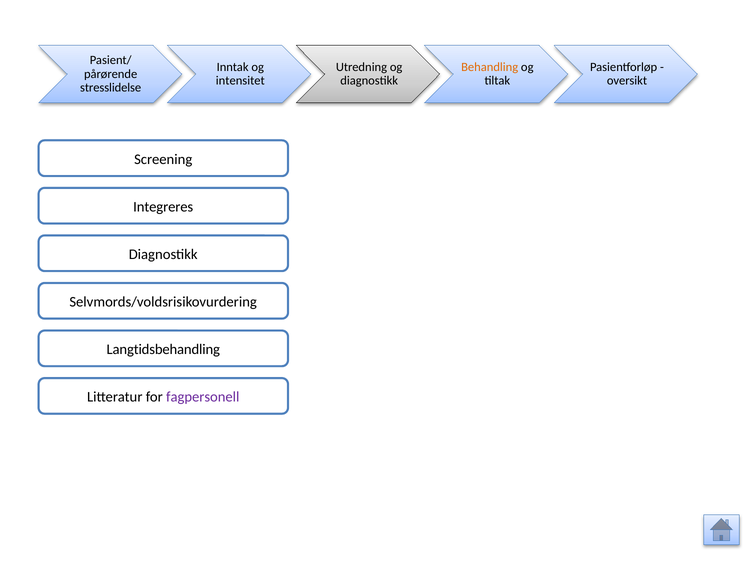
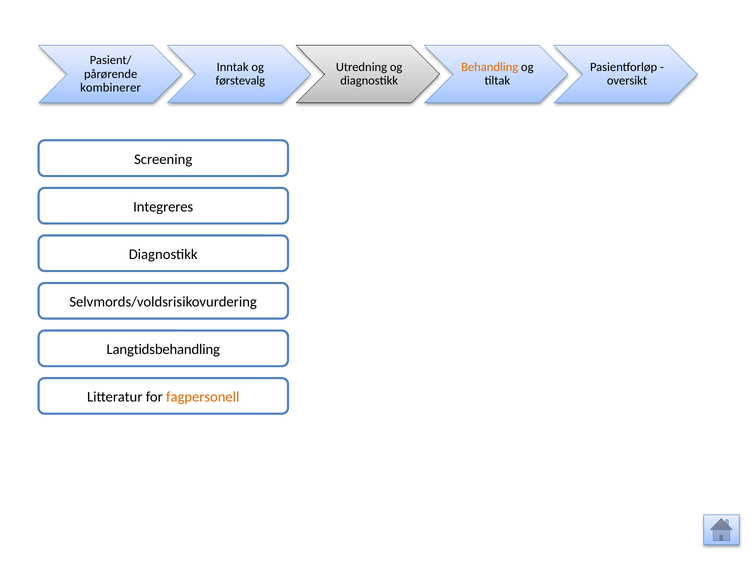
intensitet: intensitet -> førstevalg
stresslidelse: stresslidelse -> kombinerer
fagpersonell colour: purple -> orange
